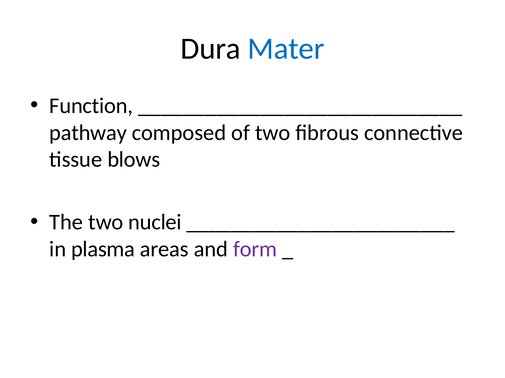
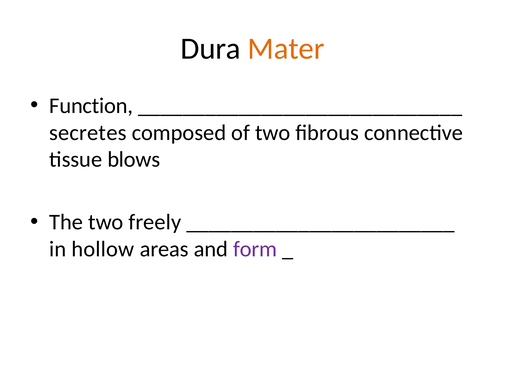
Mater colour: blue -> orange
pathway: pathway -> secretes
nuclei: nuclei -> freely
plasma: plasma -> hollow
